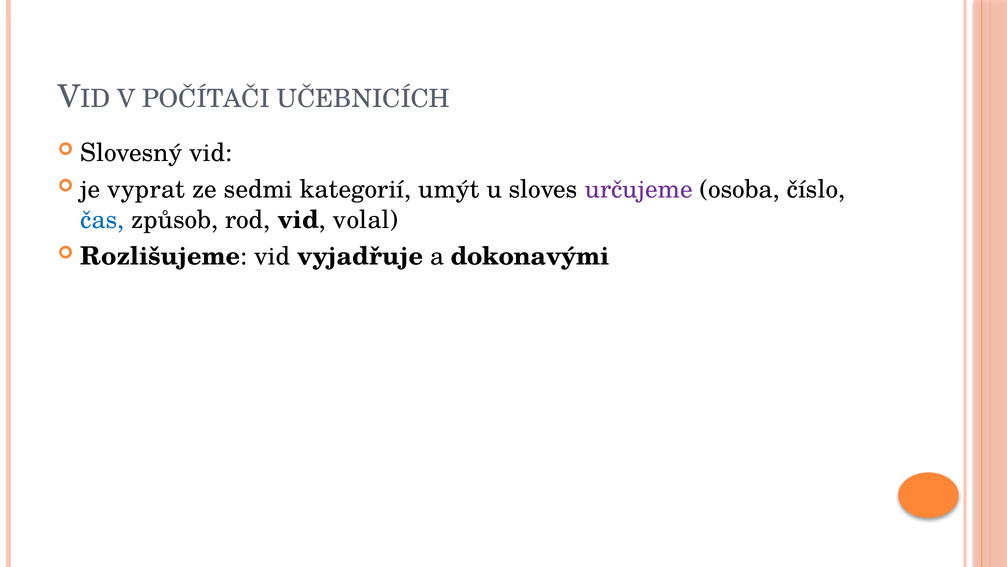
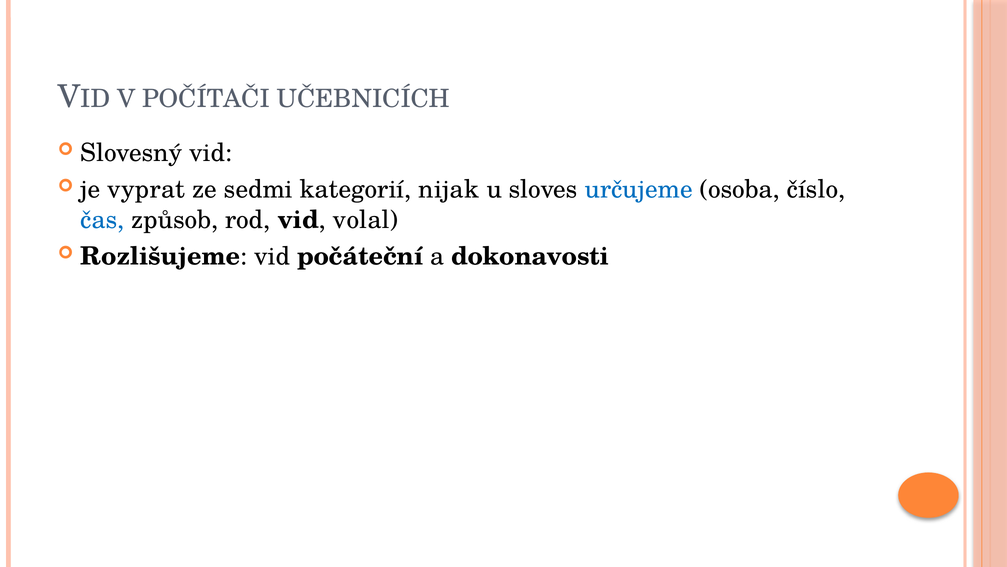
umýt: umýt -> nijak
určujeme colour: purple -> blue
vyjadřuje: vyjadřuje -> počáteční
dokonavými: dokonavými -> dokonavosti
